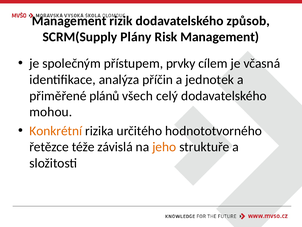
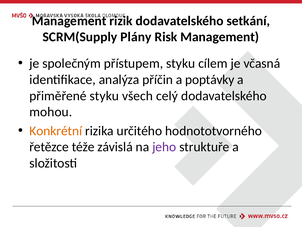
způsob: způsob -> setkání
přístupem prvky: prvky -> styku
jednotek: jednotek -> poptávky
přiměřené plánů: plánů -> styku
jeho colour: orange -> purple
